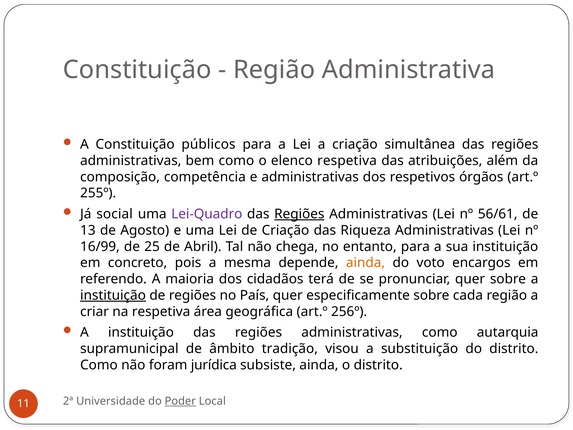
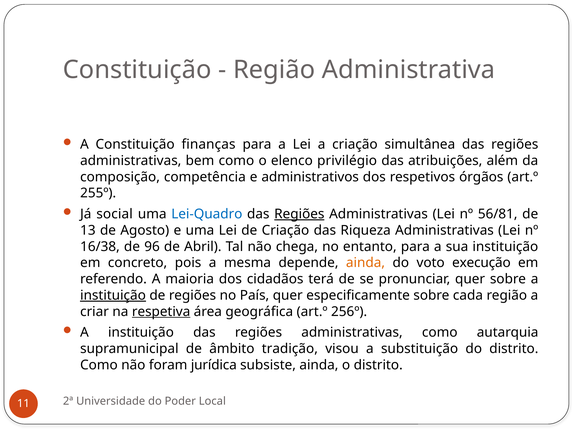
públicos: públicos -> finanças
elenco respetiva: respetiva -> privilégio
e administrativas: administrativas -> administrativos
Lei-Quadro colour: purple -> blue
56/61: 56/61 -> 56/81
16/99: 16/99 -> 16/38
25: 25 -> 96
encargos: encargos -> execução
respetiva at (161, 311) underline: none -> present
Poder underline: present -> none
